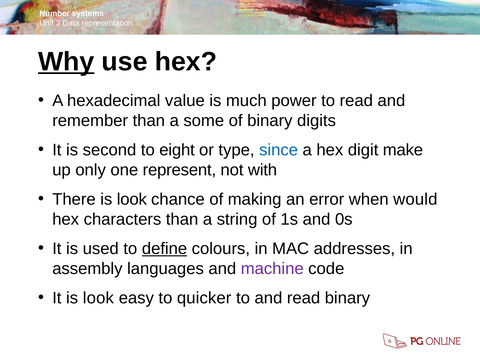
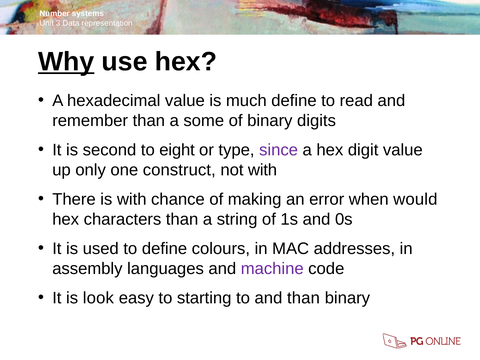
much power: power -> define
since colour: blue -> purple
digit make: make -> value
represent: represent -> construct
There is look: look -> with
define at (165, 249) underline: present -> none
quicker: quicker -> starting
and read: read -> than
